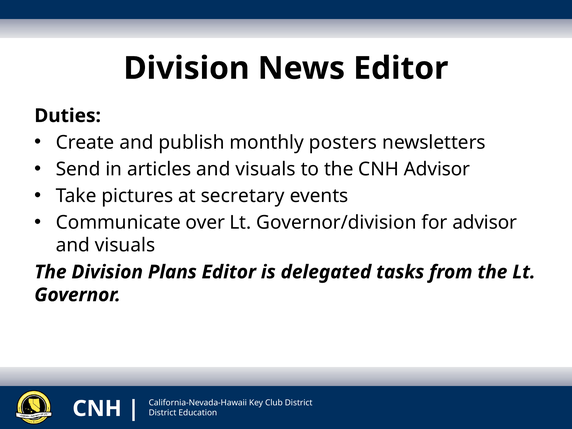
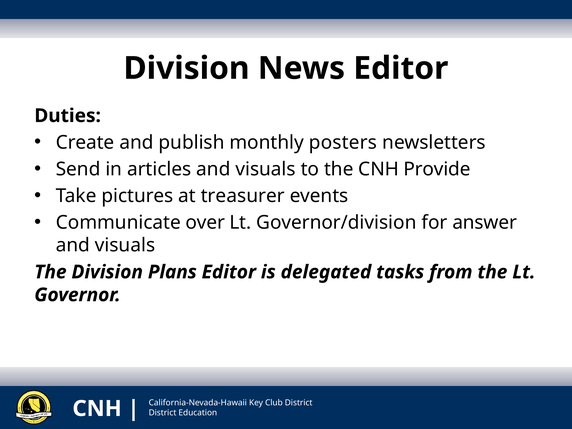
CNH Advisor: Advisor -> Provide
secretary: secretary -> treasurer
for advisor: advisor -> answer
